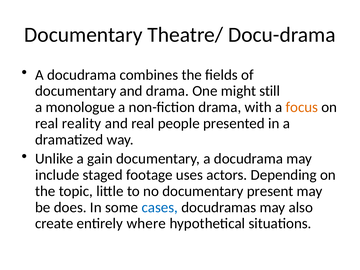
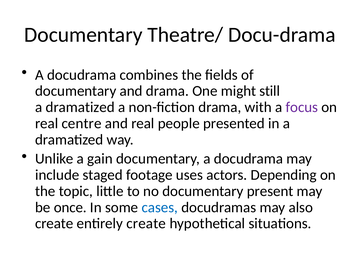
monologue at (80, 107): monologue -> dramatized
focus colour: orange -> purple
reality: reality -> centre
does: does -> once
entirely where: where -> create
